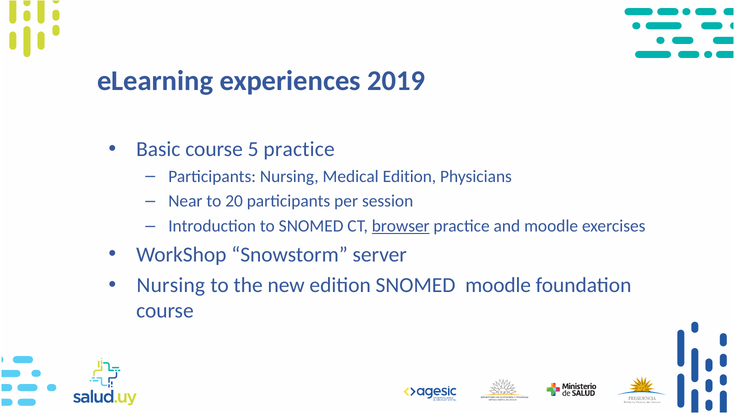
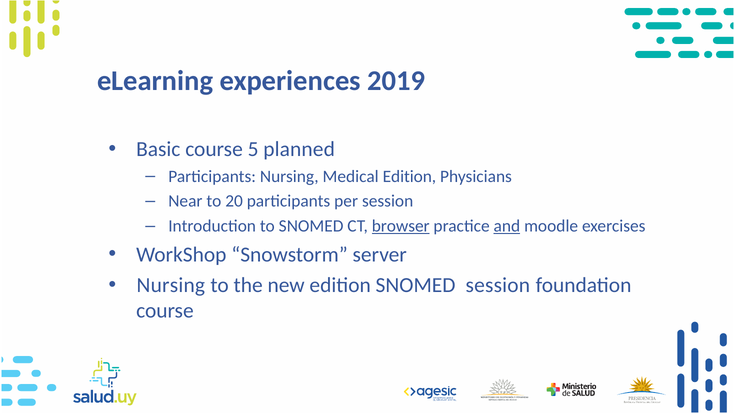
5 practice: practice -> planned
and underline: none -> present
SNOMED moodle: moodle -> session
